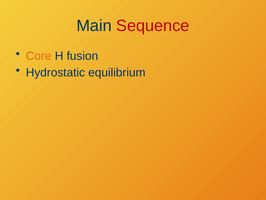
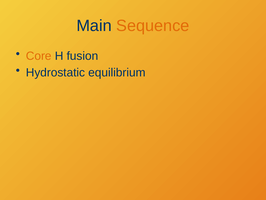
Sequence colour: red -> orange
